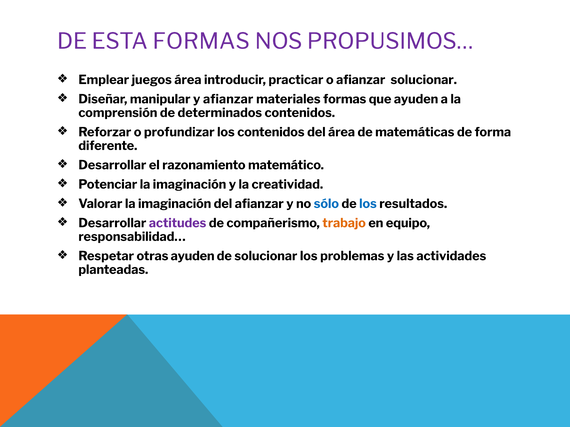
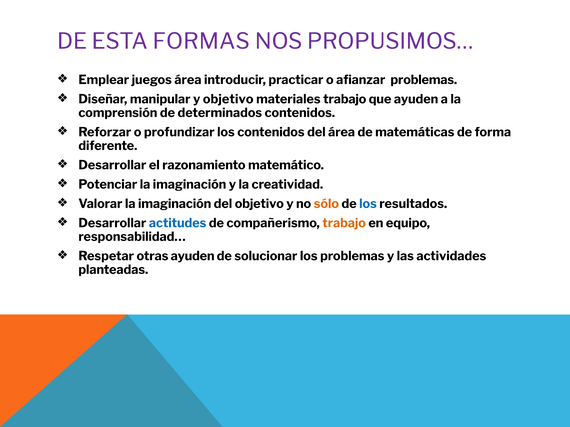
afianzar solucionar: solucionar -> problemas
y afianzar: afianzar -> objetivo
materiales formas: formas -> trabajo
del afianzar: afianzar -> objetivo
sólo colour: blue -> orange
actitudes colour: purple -> blue
